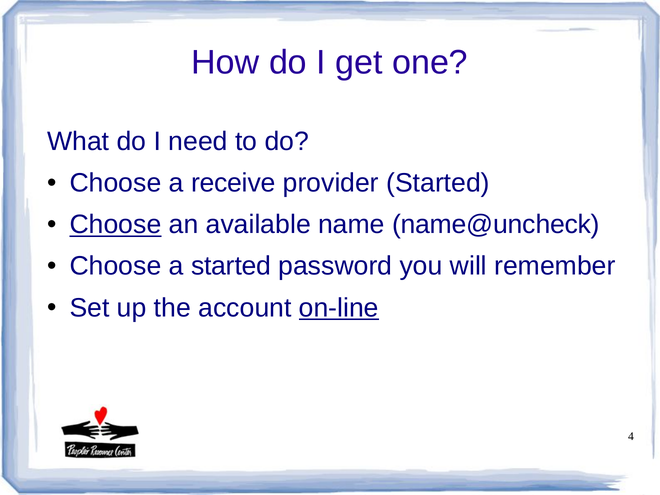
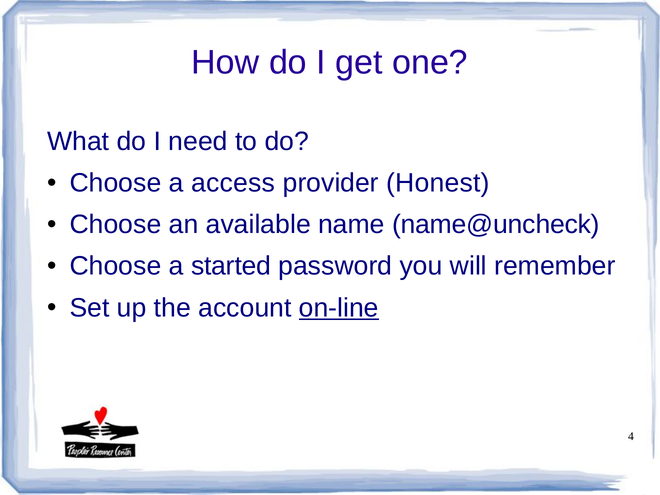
receive: receive -> access
provider Started: Started -> Honest
Choose at (115, 225) underline: present -> none
